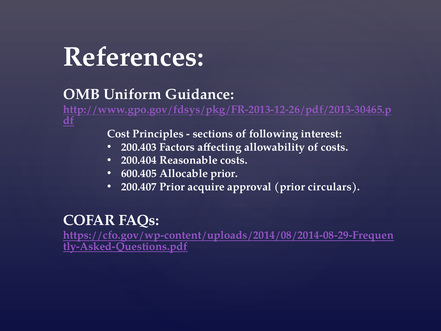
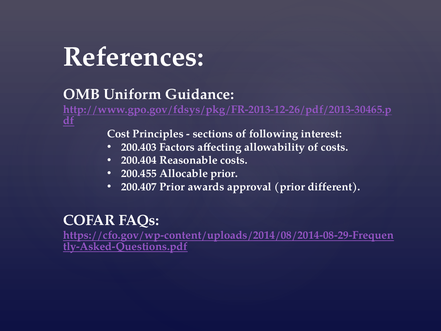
600.405: 600.405 -> 200.455
acquire: acquire -> awards
circulars: circulars -> different
